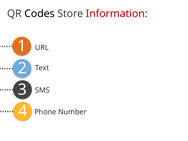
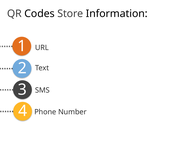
Information colour: red -> black
